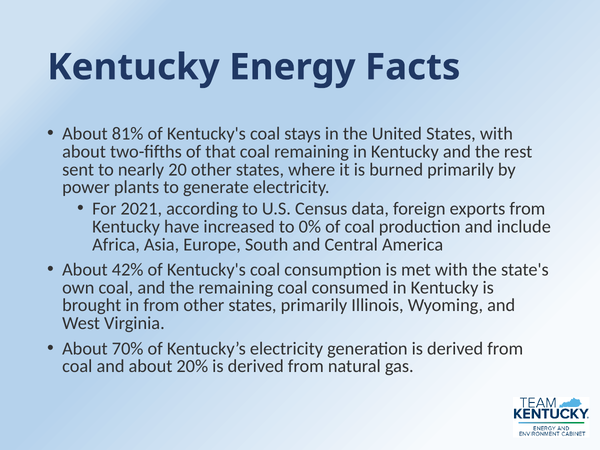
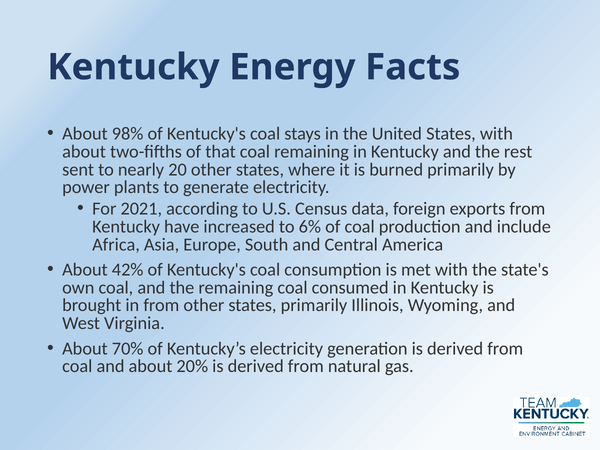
81%: 81% -> 98%
0%: 0% -> 6%
